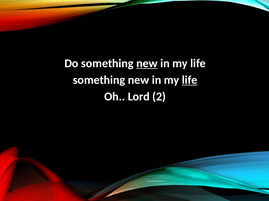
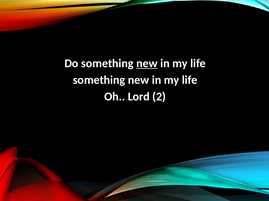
life at (190, 80) underline: present -> none
